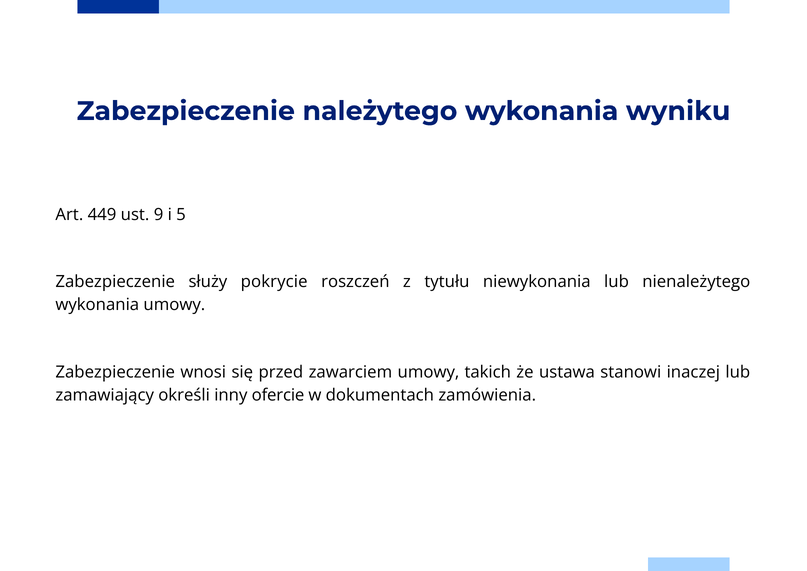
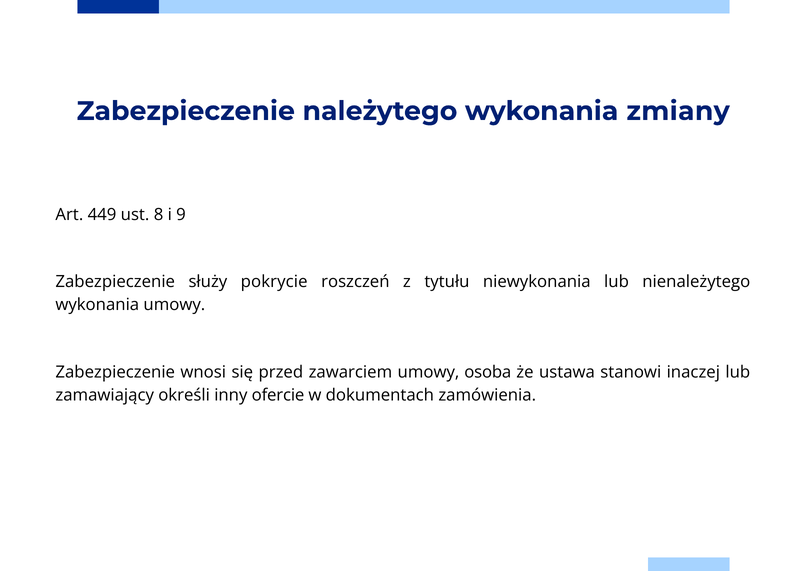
wyniku: wyniku -> zmiany
9: 9 -> 8
5: 5 -> 9
takich: takich -> osoba
